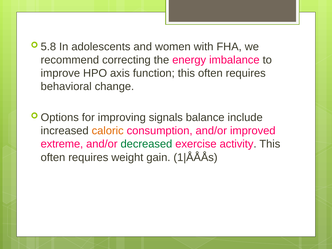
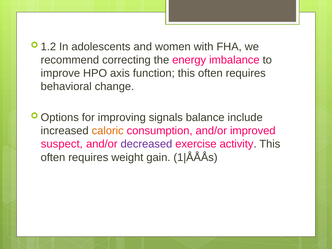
5.8: 5.8 -> 1.2
extreme: extreme -> suspect
decreased colour: green -> purple
